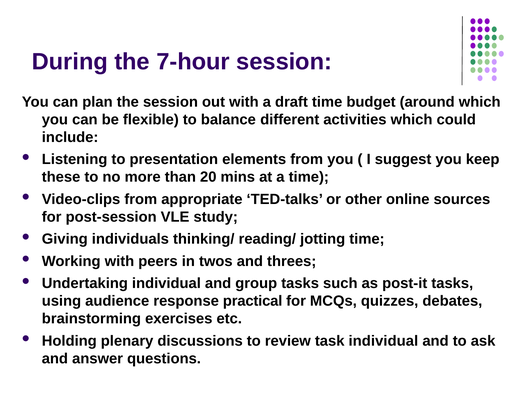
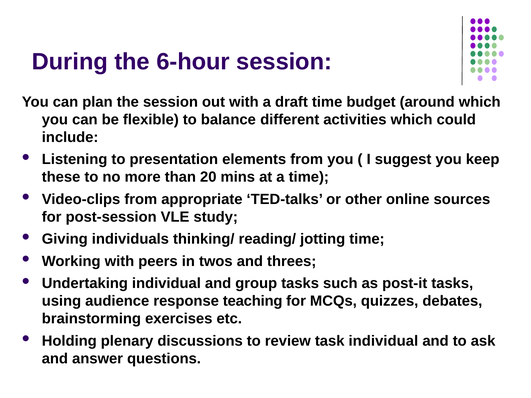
7-hour: 7-hour -> 6-hour
practical: practical -> teaching
